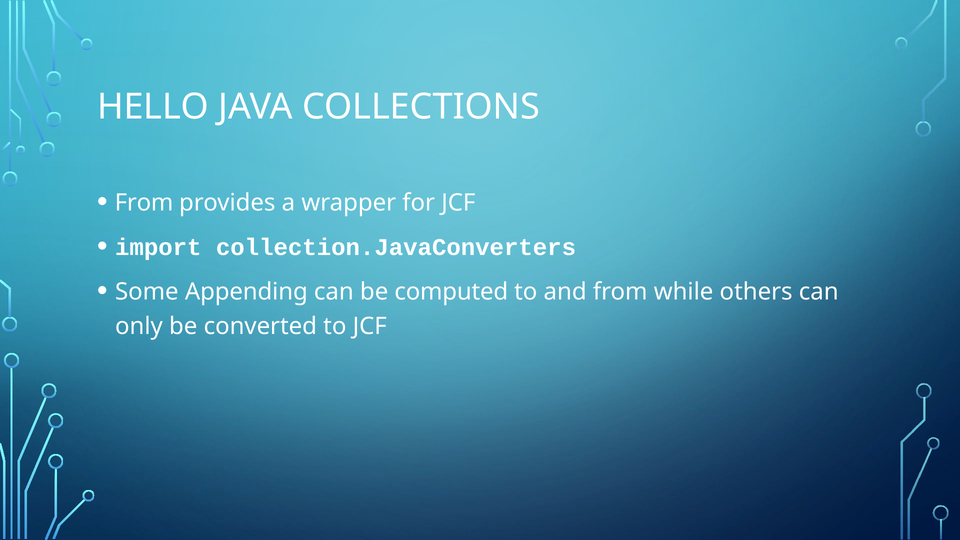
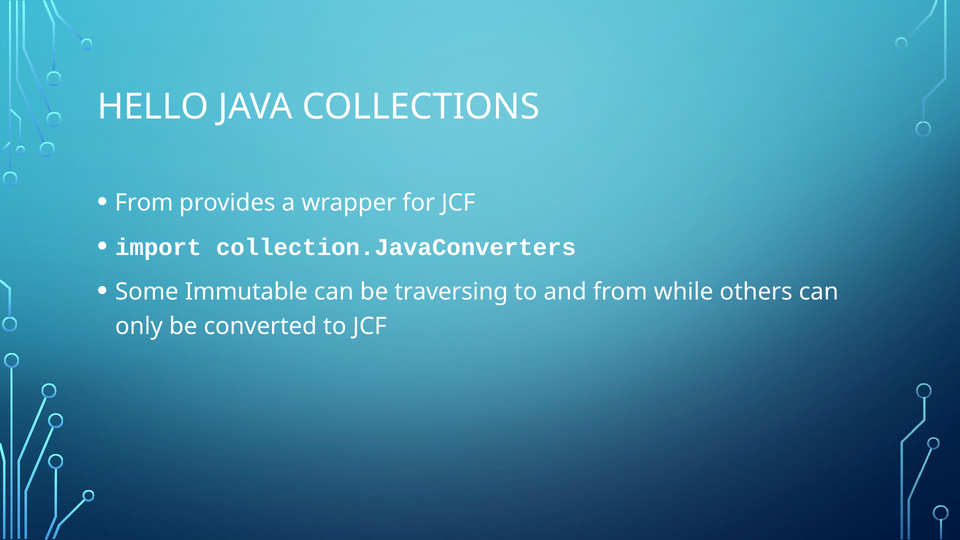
Appending: Appending -> Immutable
computed: computed -> traversing
